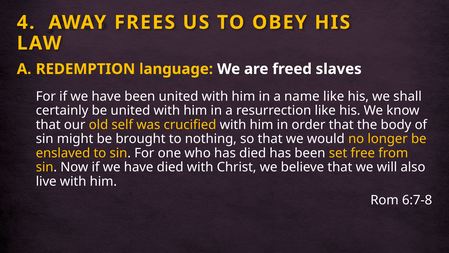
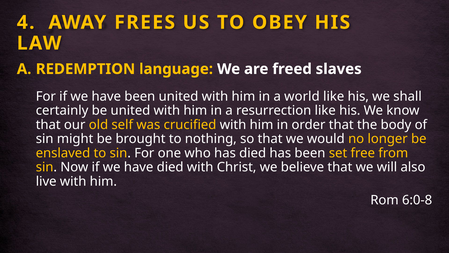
name: name -> world
6:7-8: 6:7-8 -> 6:0-8
